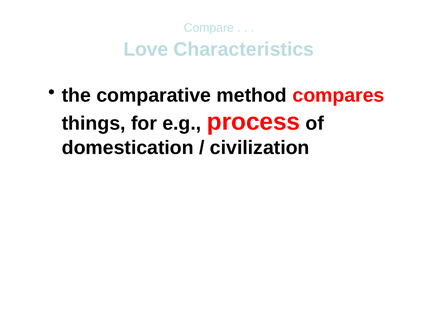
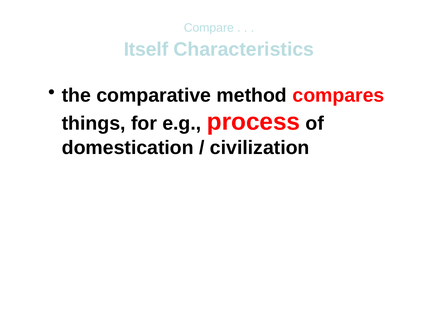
Love: Love -> Itself
